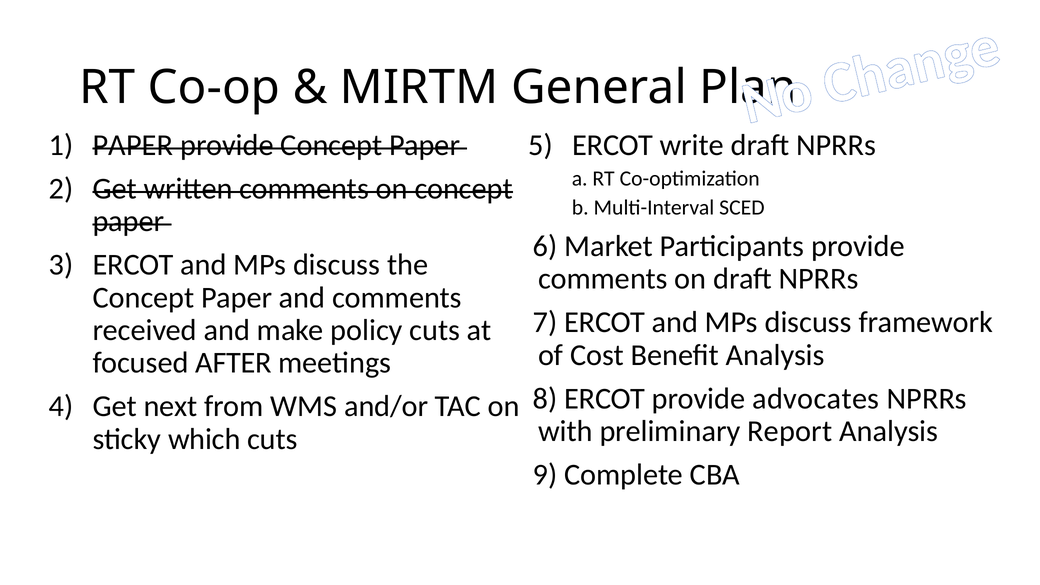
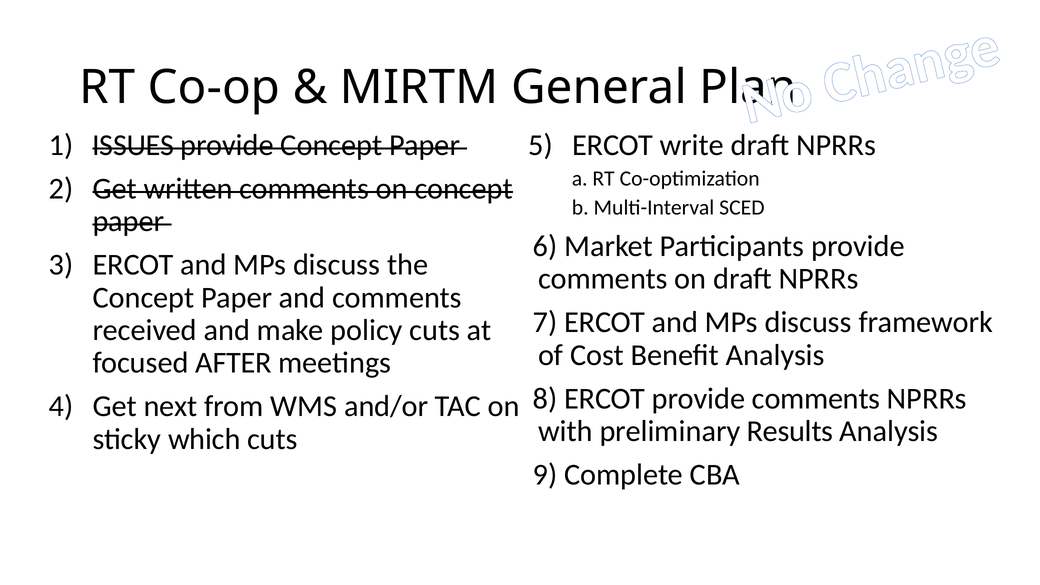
PAPER at (133, 145): PAPER -> ISSUES
ERCOT provide advocates: advocates -> comments
Report: Report -> Results
